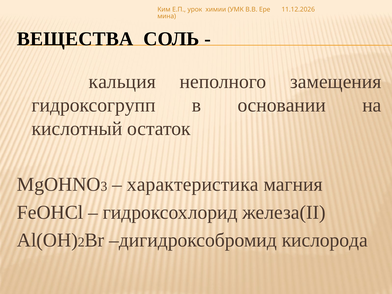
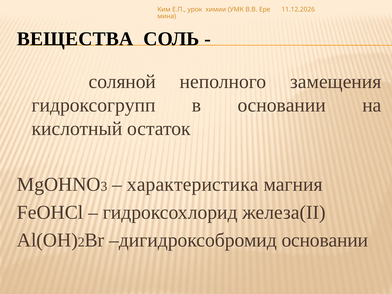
кальция: кальция -> соляной
дигидроксобромид кислорода: кислорода -> основании
